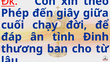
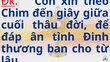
Phép: Phép -> Chim
chạy: chạy -> thâu
